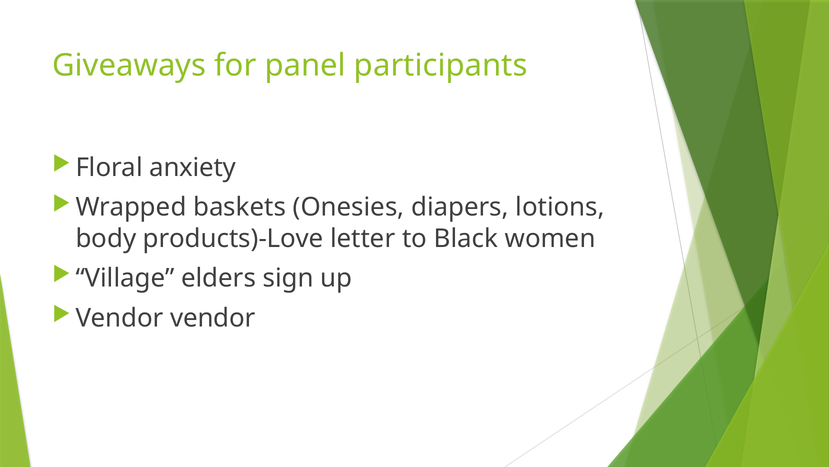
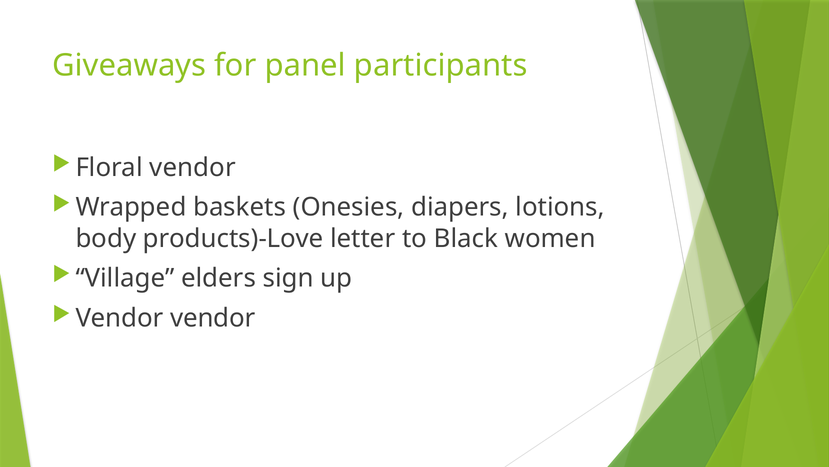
Floral anxiety: anxiety -> vendor
